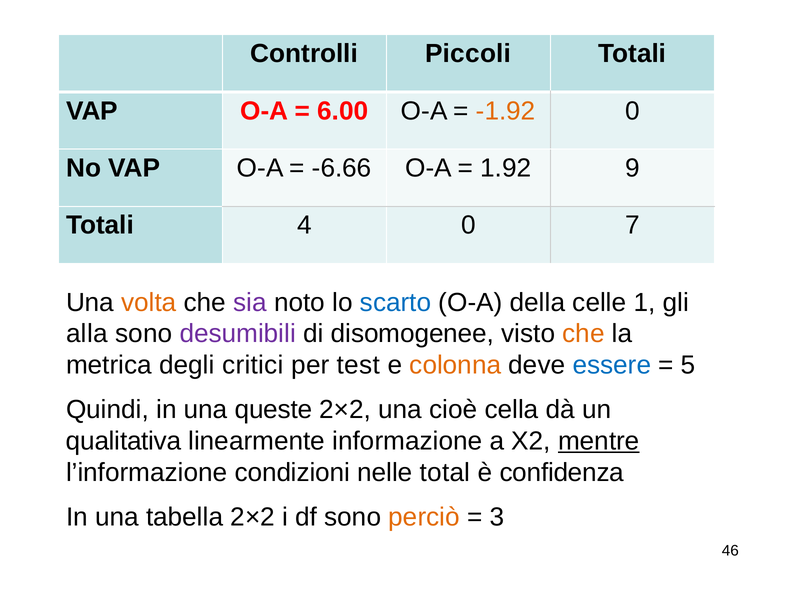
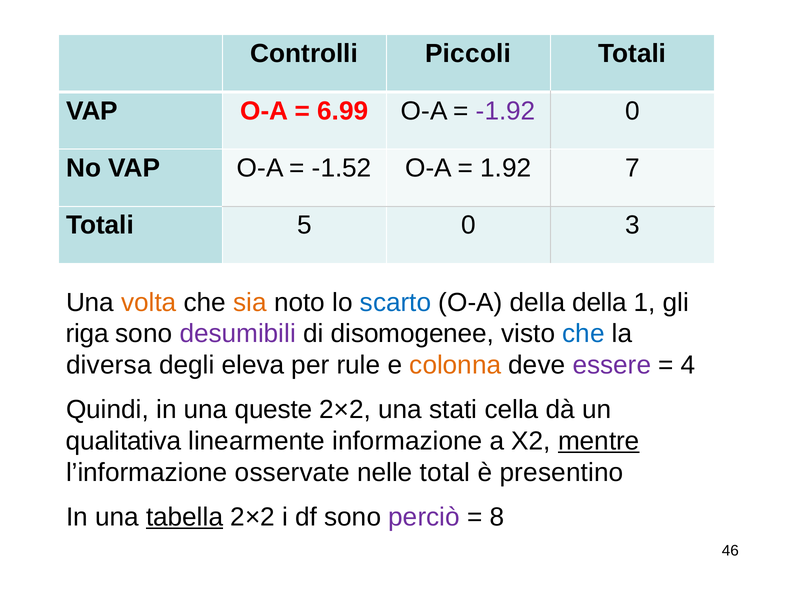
6.00: 6.00 -> 6.99
-1.92 colour: orange -> purple
-6.66: -6.66 -> -1.52
9: 9 -> 7
4: 4 -> 5
7: 7 -> 3
sia colour: purple -> orange
della celle: celle -> della
alla: alla -> riga
che at (583, 334) colour: orange -> blue
metrica: metrica -> diversa
critici: critici -> eleva
test: test -> rule
essere colour: blue -> purple
5: 5 -> 4
cioè: cioè -> stati
condizioni: condizioni -> osservate
confidenza: confidenza -> presentino
tabella underline: none -> present
perciò colour: orange -> purple
3: 3 -> 8
